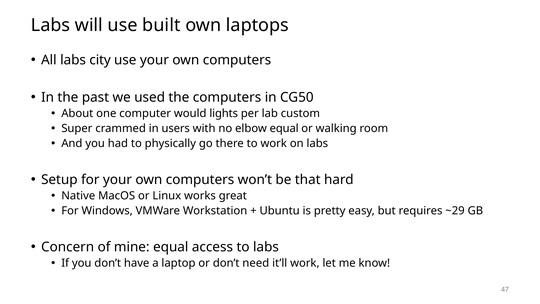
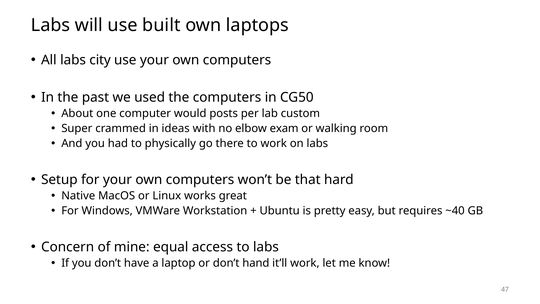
lights: lights -> posts
users: users -> ideas
elbow equal: equal -> exam
~29: ~29 -> ~40
need: need -> hand
